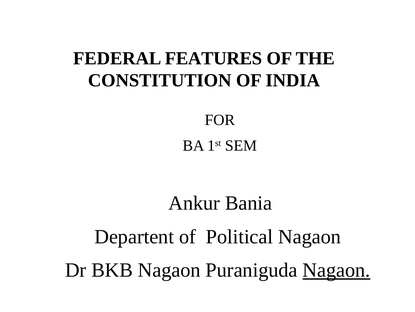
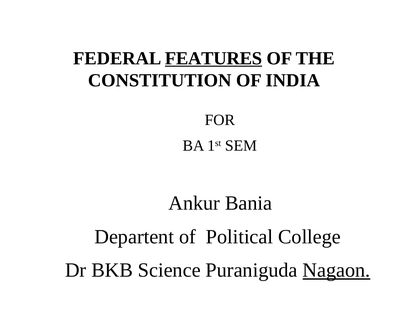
FEATURES underline: none -> present
Political Nagaon: Nagaon -> College
BKB Nagaon: Nagaon -> Science
